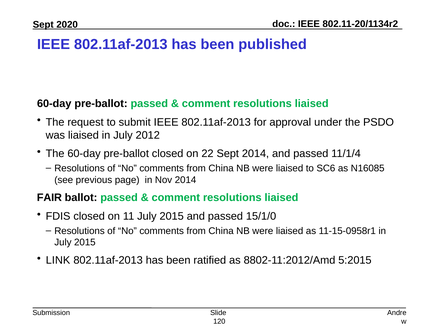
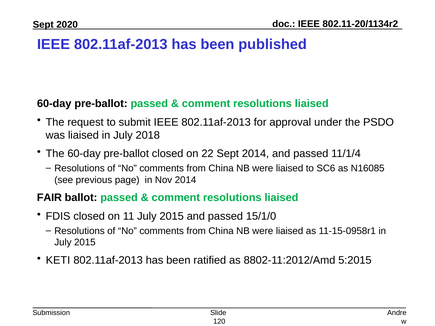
2012: 2012 -> 2018
LINK: LINK -> KETI
